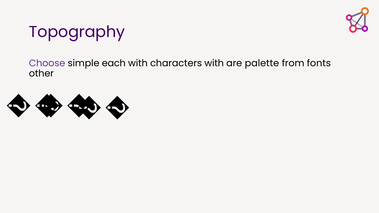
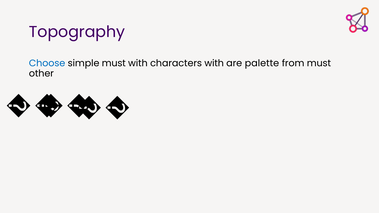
Choose colour: purple -> blue
simple each: each -> must
from fonts: fonts -> must
